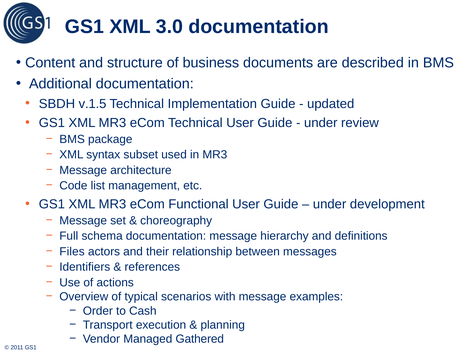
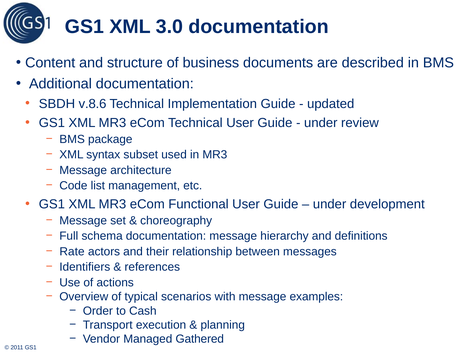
v.1.5: v.1.5 -> v.8.6
Files: Files -> Rate
